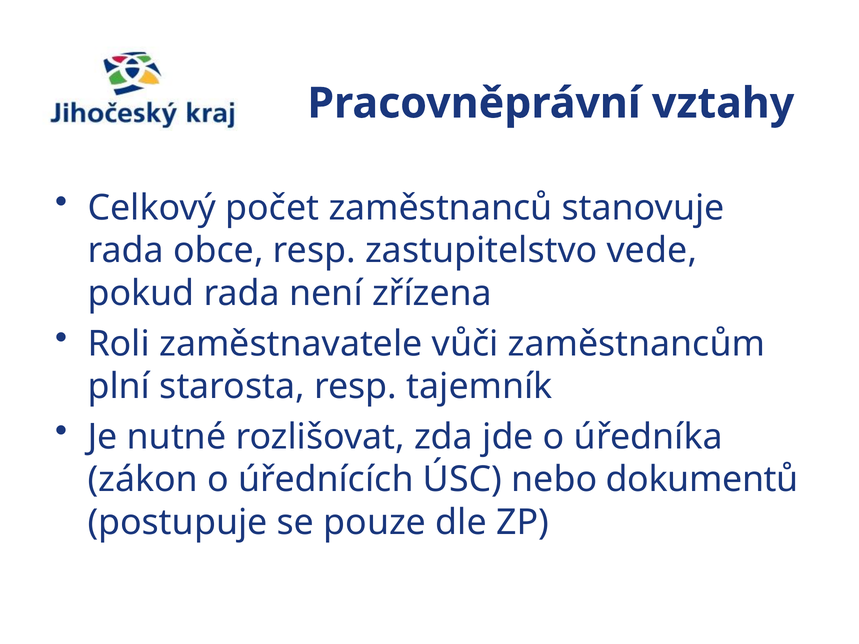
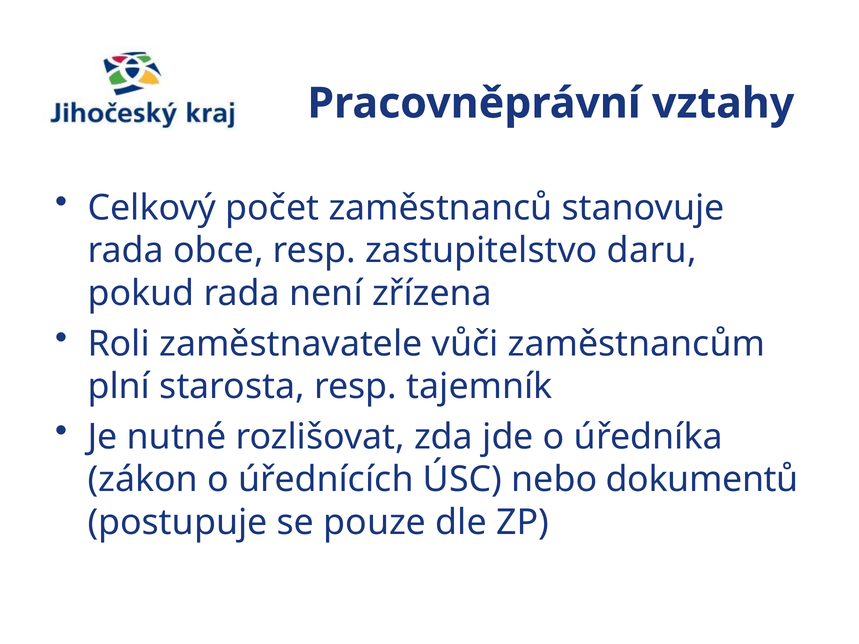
vede: vede -> daru
